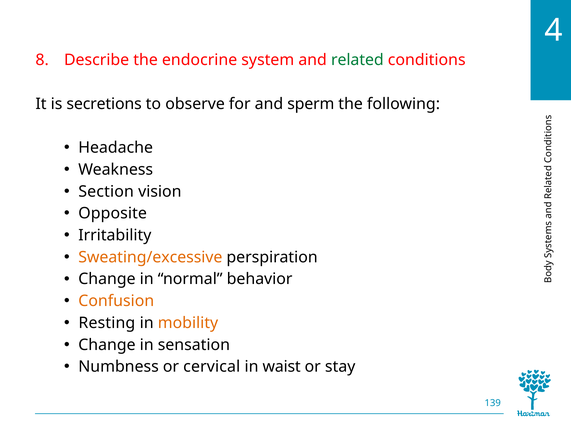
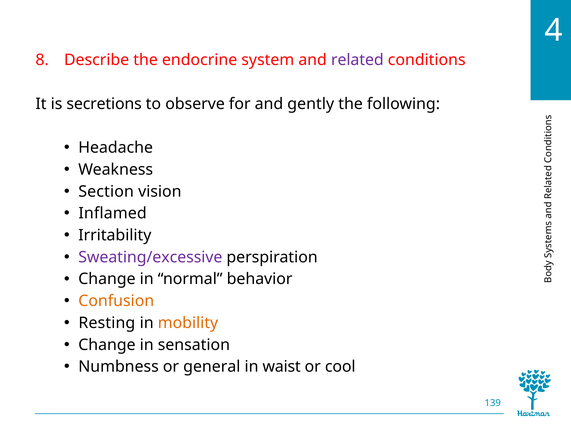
related colour: green -> purple
sperm: sperm -> gently
Opposite: Opposite -> Inflamed
Sweating/excessive colour: orange -> purple
cervical: cervical -> general
stay: stay -> cool
